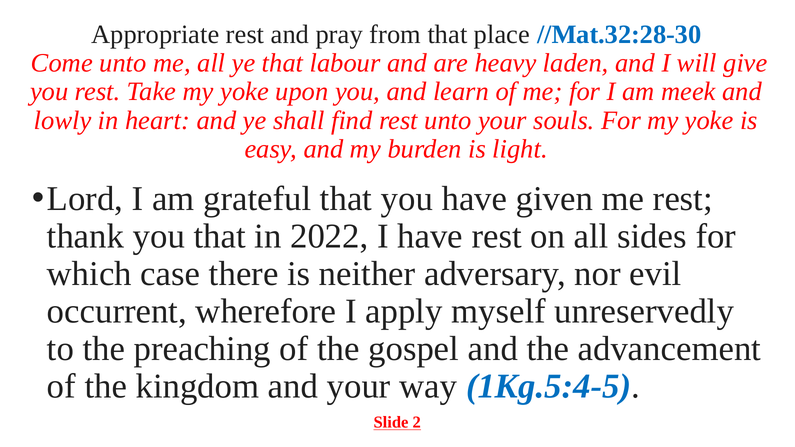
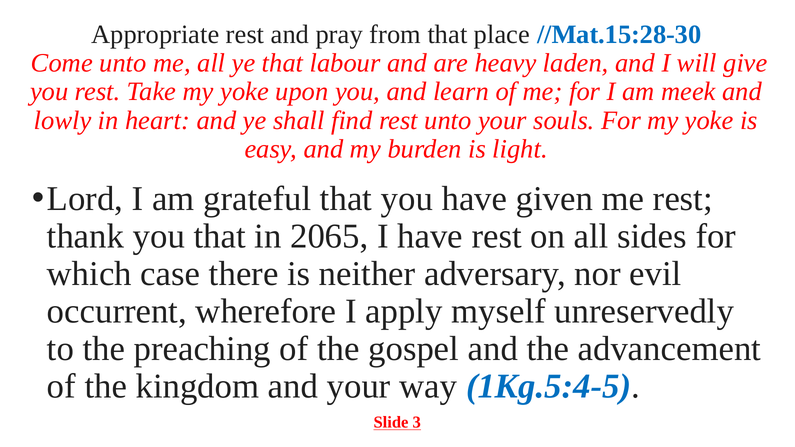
//Mat.32:28-30: //Mat.32:28-30 -> //Mat.15:28-30
2022: 2022 -> 2065
2: 2 -> 3
